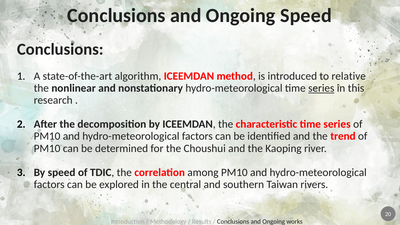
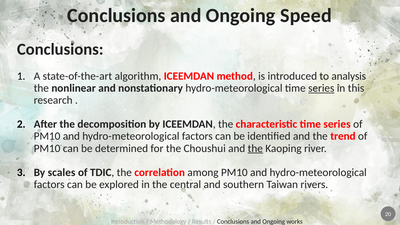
relative: relative -> analysis
the at (255, 148) underline: none -> present
By speed: speed -> scales
